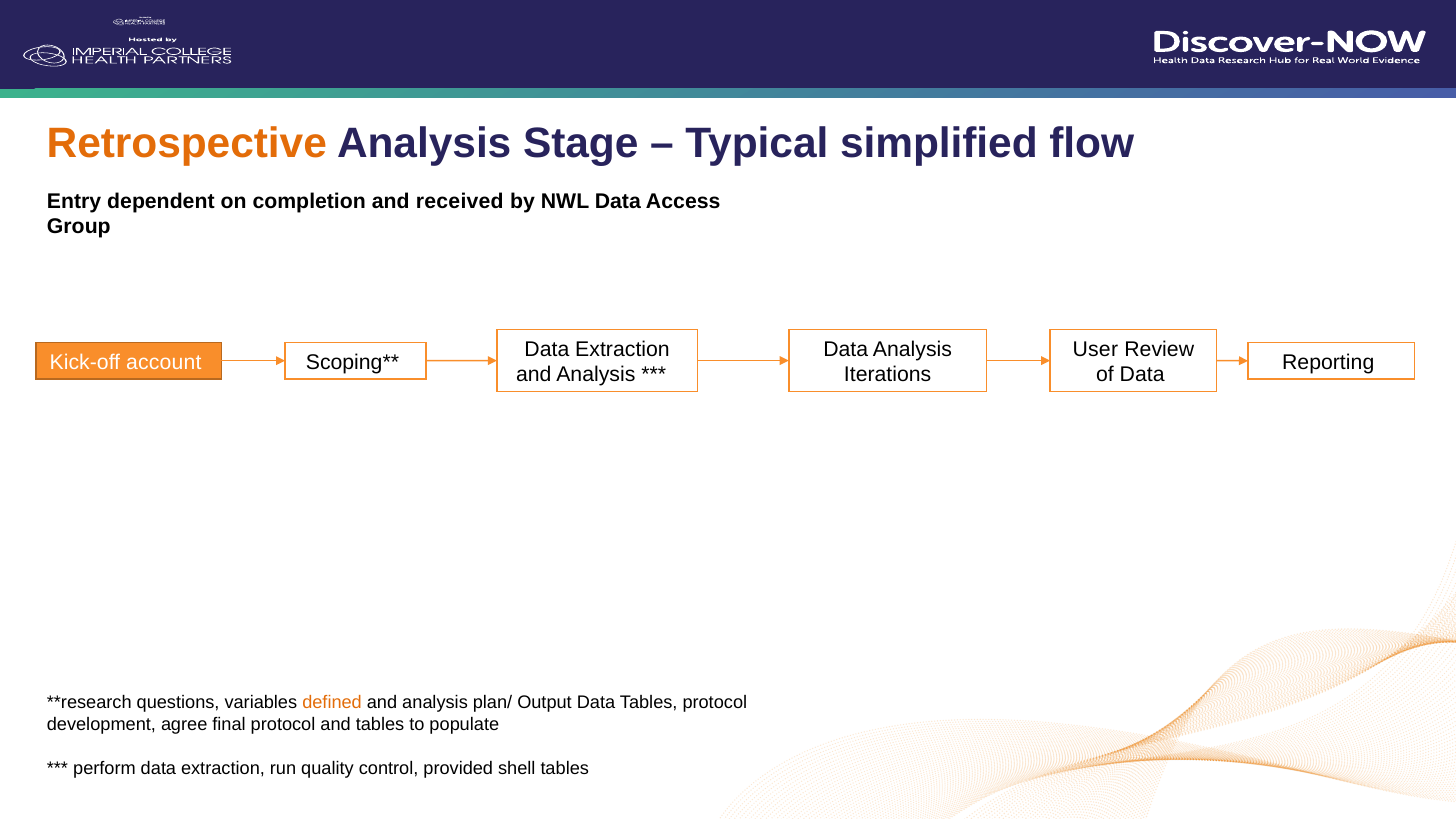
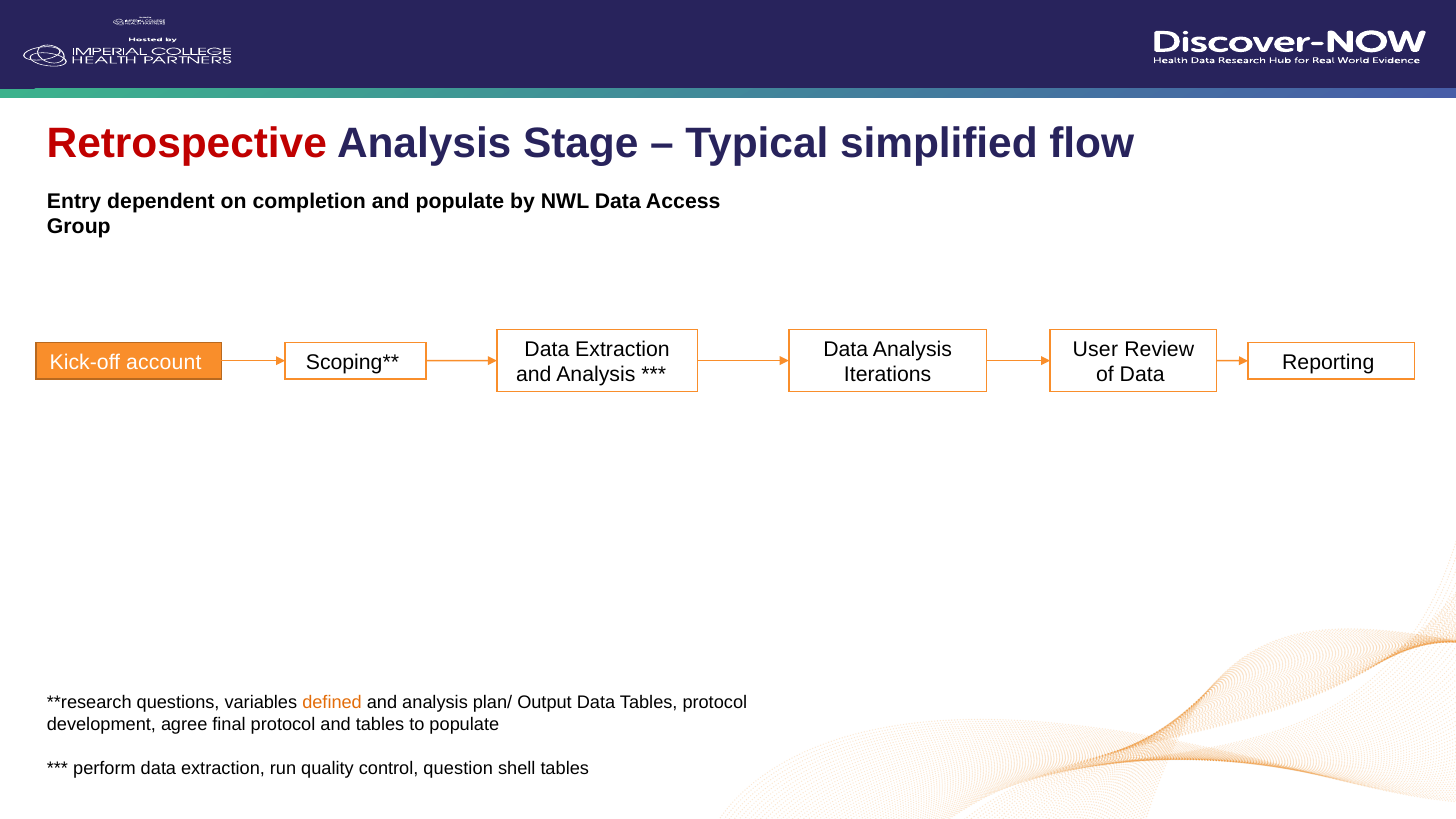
Retrospective colour: orange -> red
and received: received -> populate
provided: provided -> question
